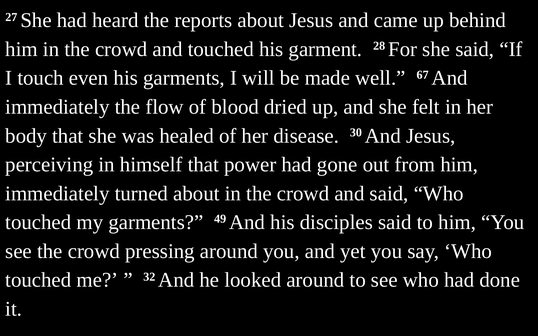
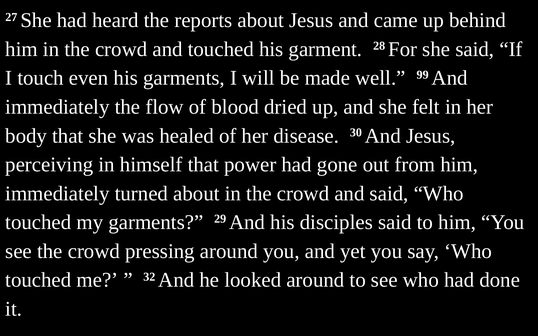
67: 67 -> 99
49: 49 -> 29
